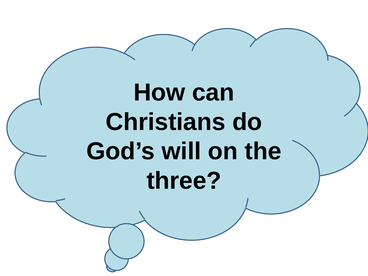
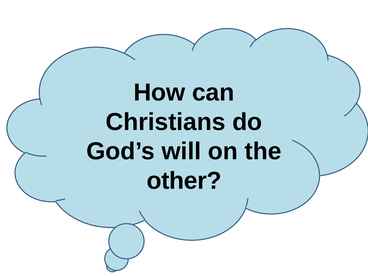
three: three -> other
